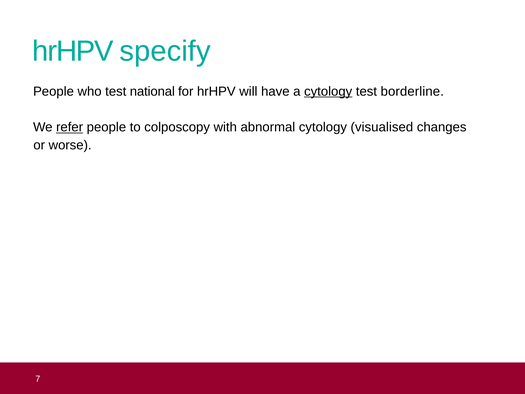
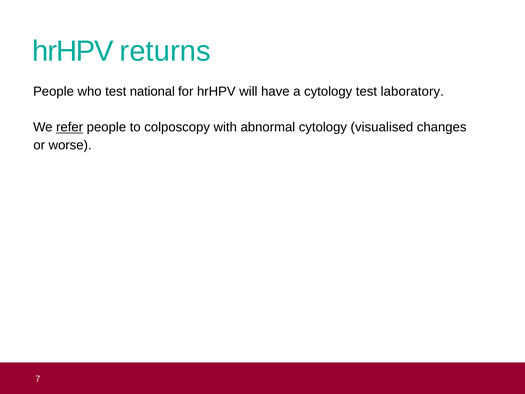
specify: specify -> returns
cytology at (328, 91) underline: present -> none
borderline: borderline -> laboratory
